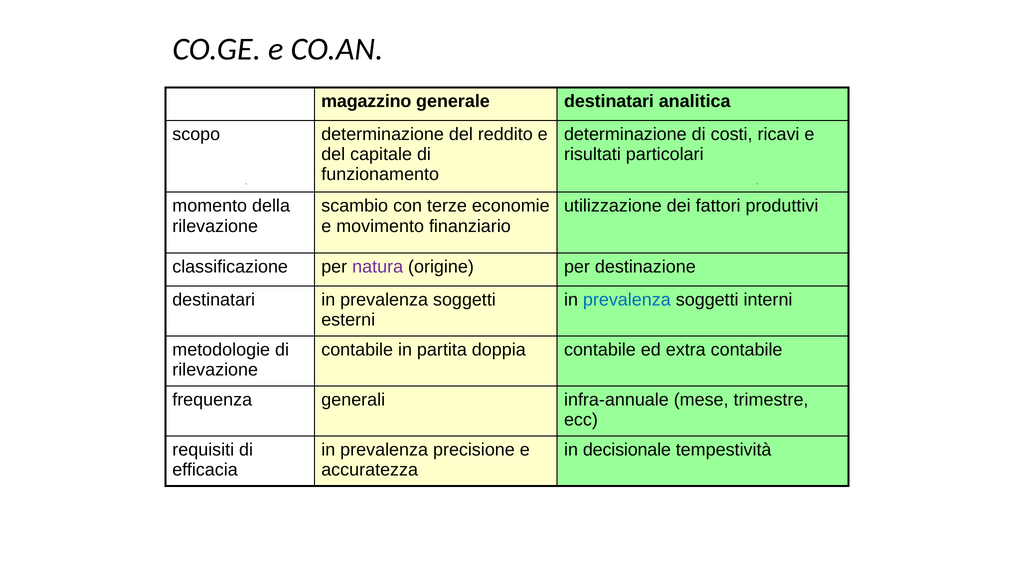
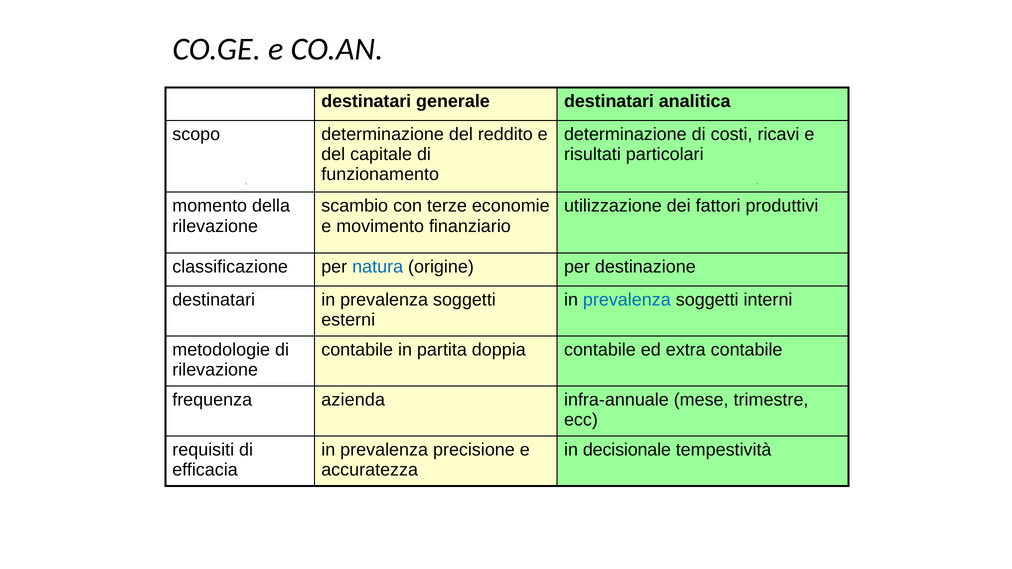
magazzino at (366, 101): magazzino -> destinatari
natura colour: purple -> blue
generali: generali -> azienda
